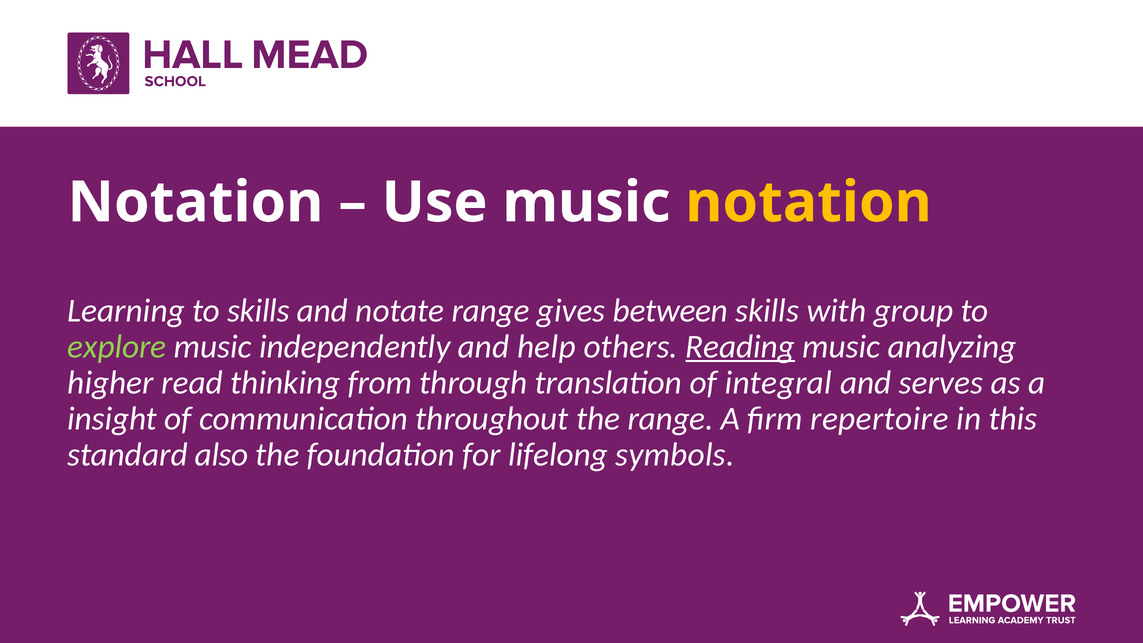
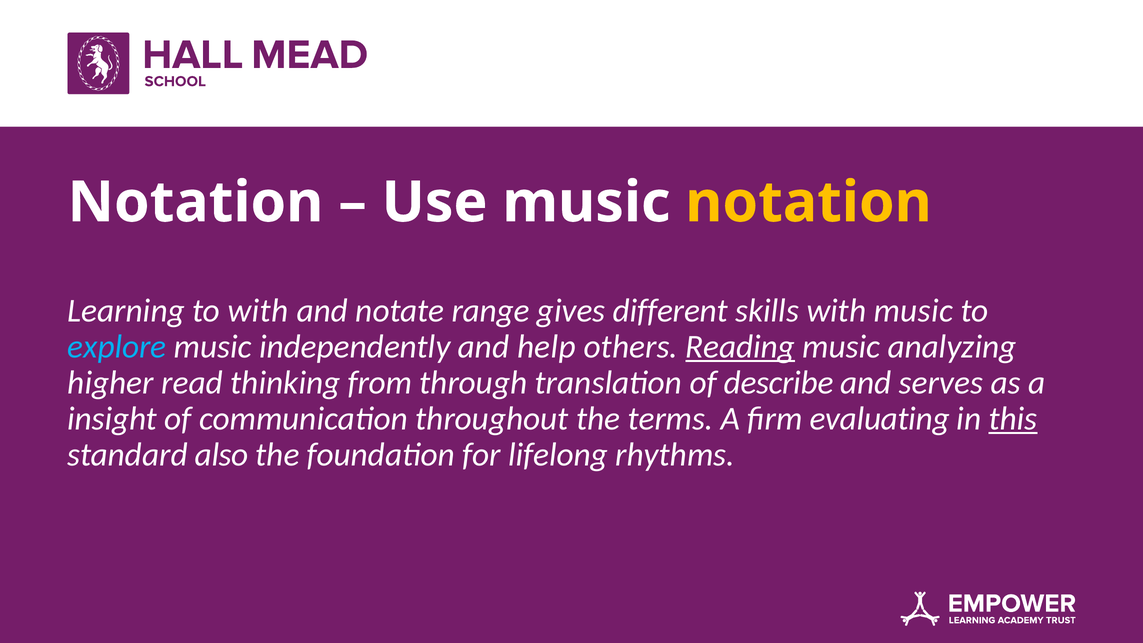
to skills: skills -> with
between: between -> different
with group: group -> music
explore colour: light green -> light blue
integral: integral -> describe
the range: range -> terms
repertoire: repertoire -> evaluating
this underline: none -> present
symbols: symbols -> rhythms
